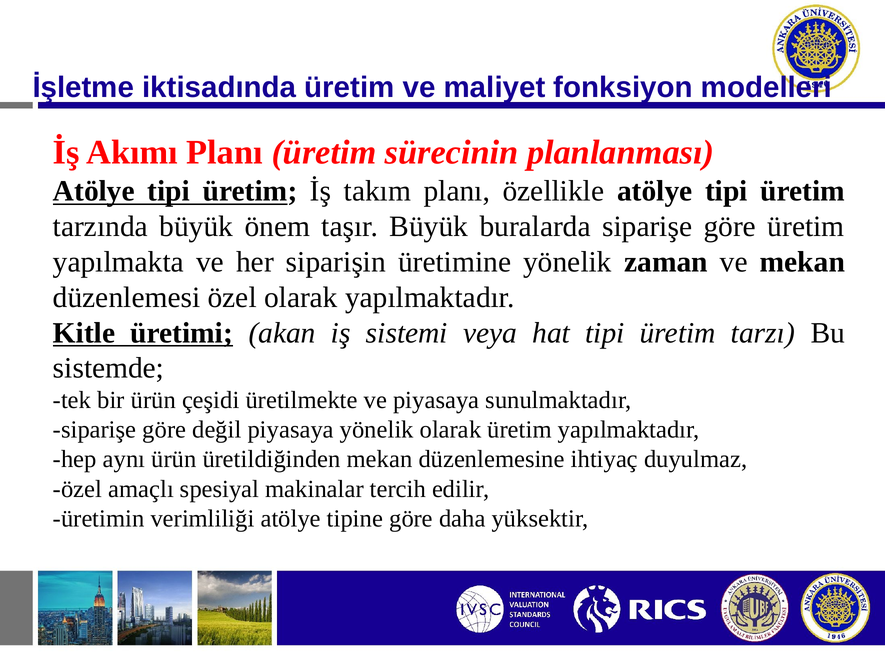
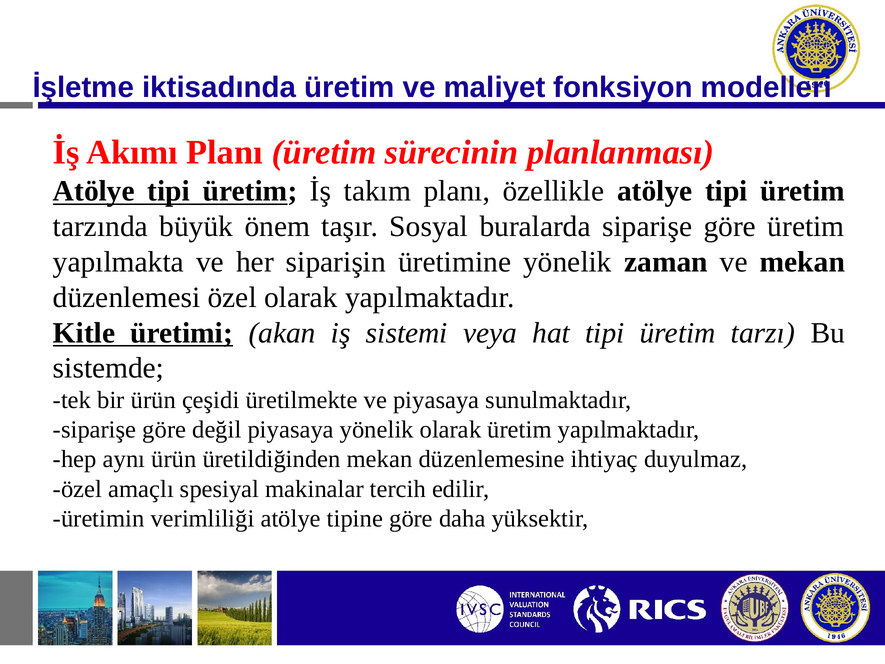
taşır Büyük: Büyük -> Sosyal
